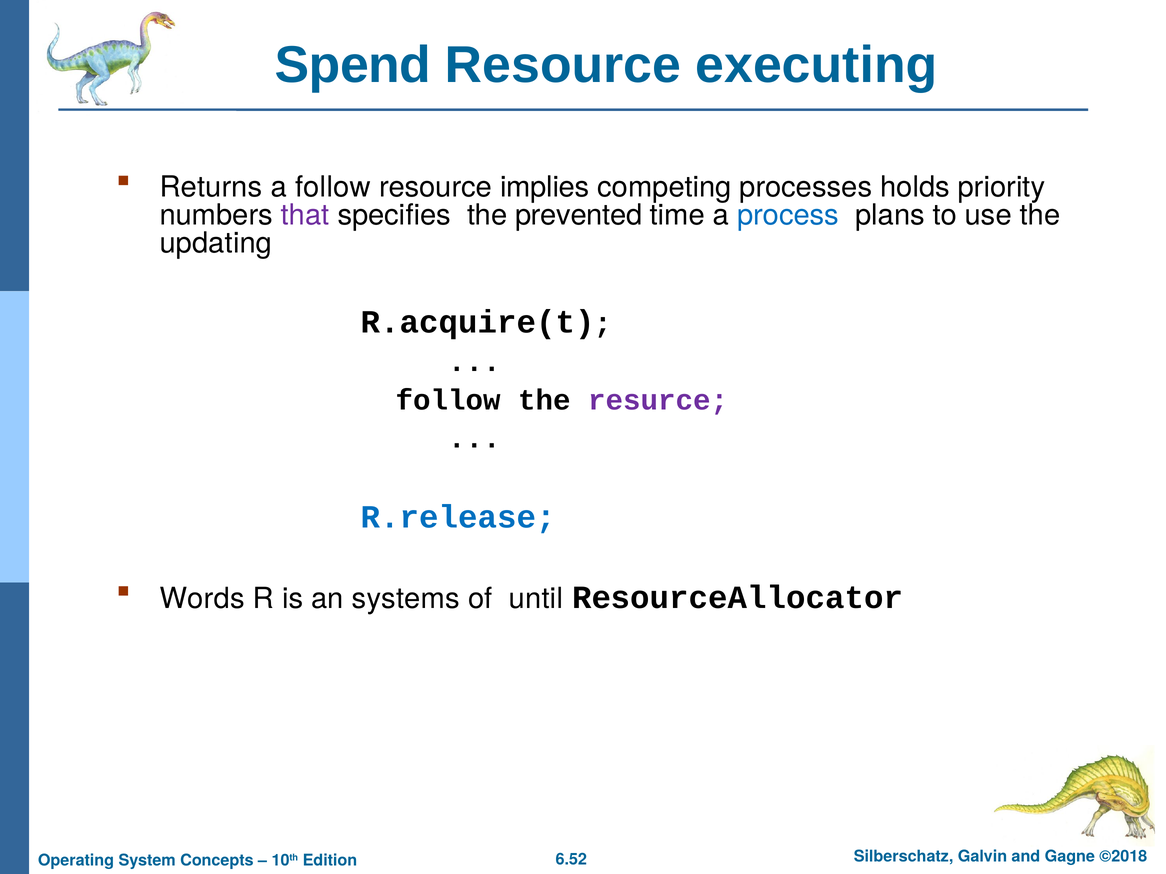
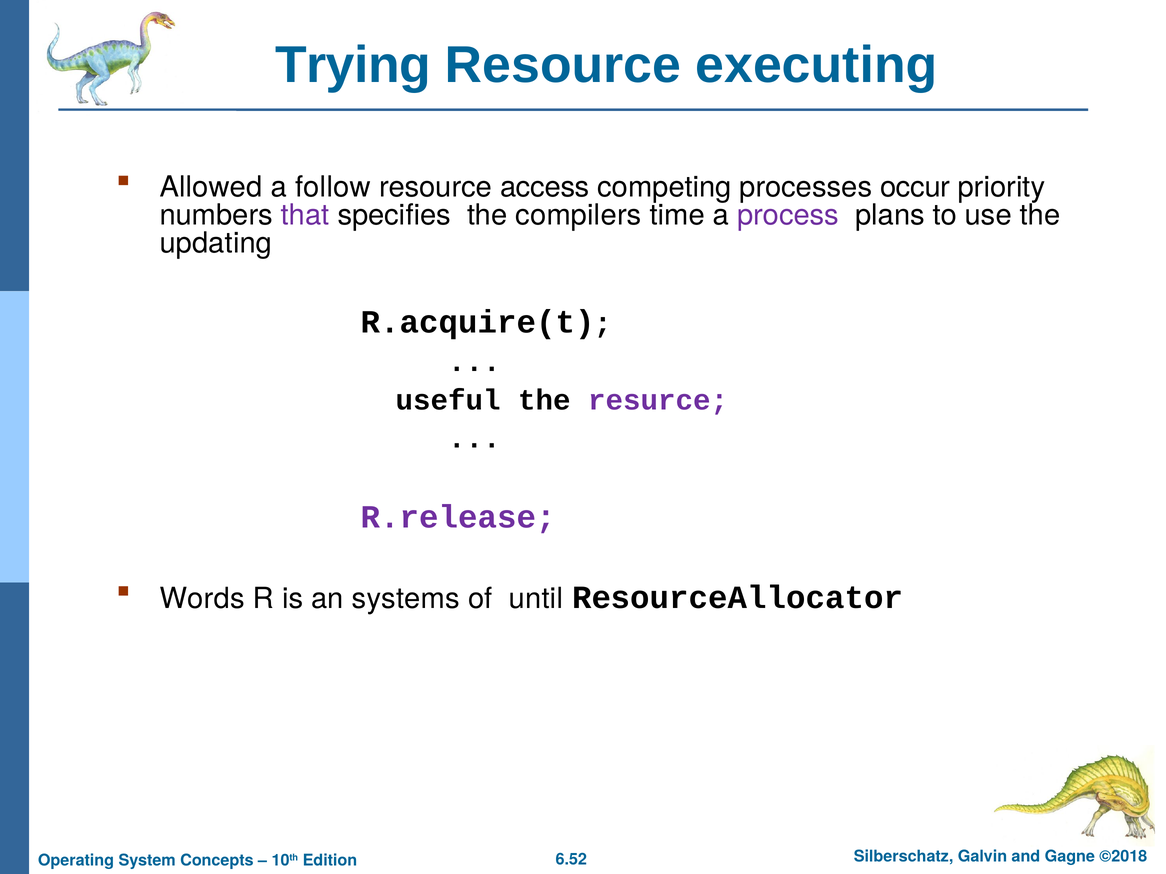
Spend: Spend -> Trying
Returns: Returns -> Allowed
implies: implies -> access
holds: holds -> occur
prevented: prevented -> compilers
process colour: blue -> purple
follow at (448, 400): follow -> useful
R.release colour: blue -> purple
